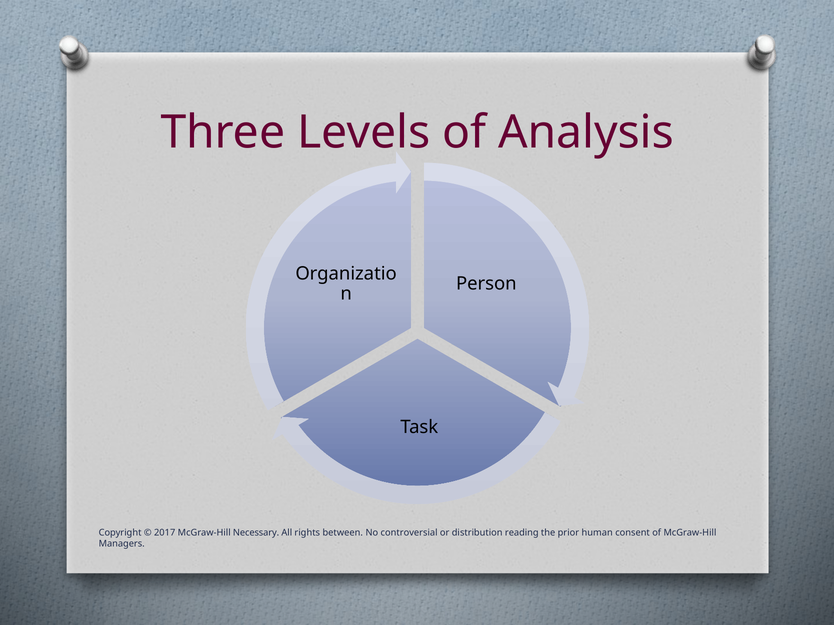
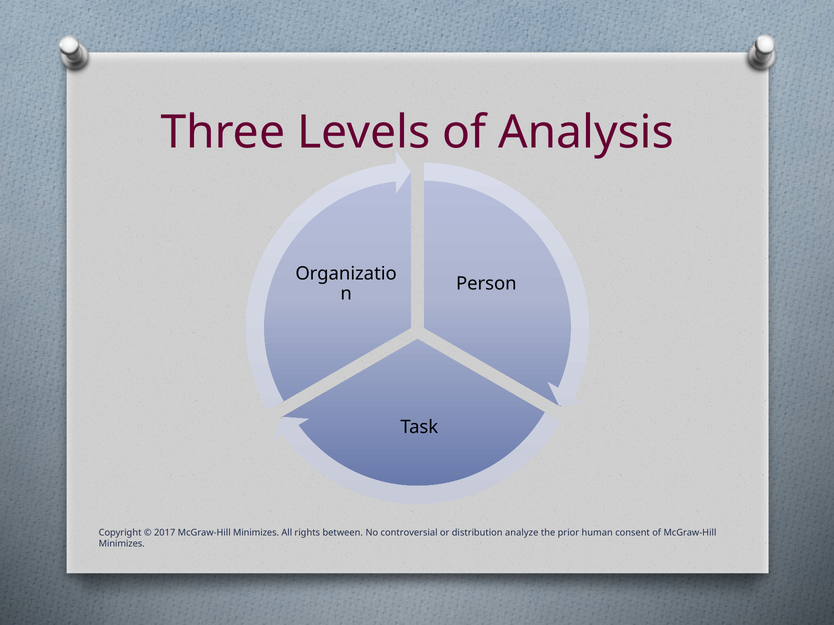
2017 McGraw-Hill Necessary: Necessary -> Minimizes
reading: reading -> analyze
Managers at (122, 544): Managers -> Minimizes
